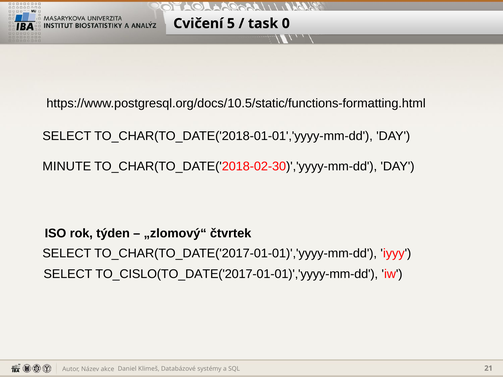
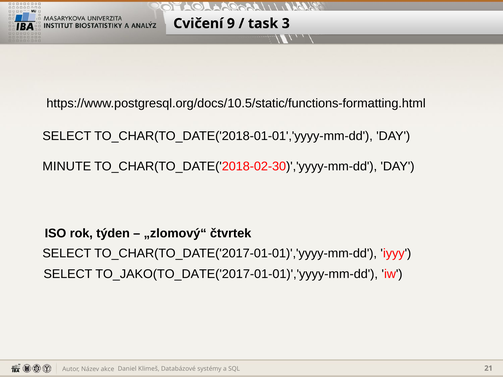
5: 5 -> 9
0: 0 -> 3
TO_CISLO(TO_DATE('2017-01-01)','yyyy-mm-dd: TO_CISLO(TO_DATE('2017-01-01)','yyyy-mm-dd -> TO_JAKO(TO_DATE('2017-01-01)','yyyy-mm-dd
